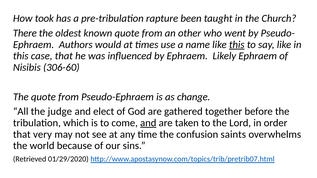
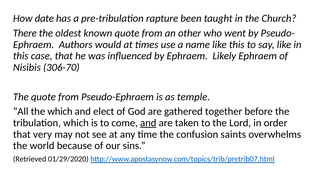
took: took -> date
this at (237, 45) underline: present -> none
306-60: 306-60 -> 306-70
change: change -> temple
the judge: judge -> which
